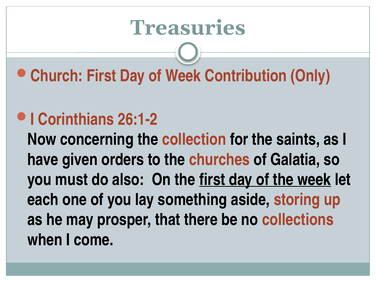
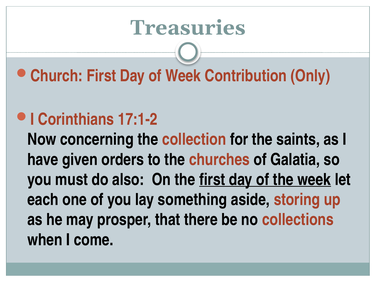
26:1-2: 26:1-2 -> 17:1-2
